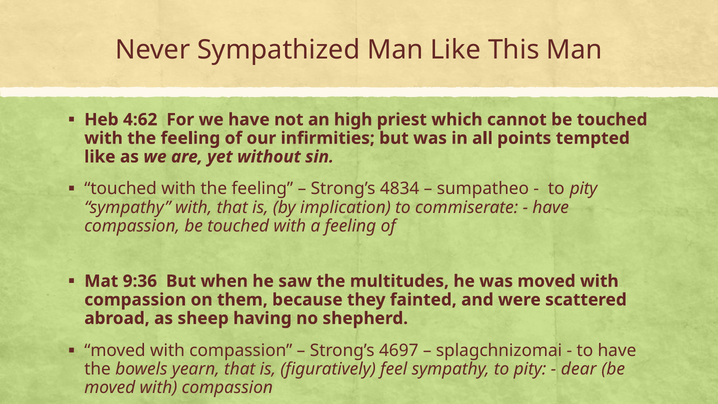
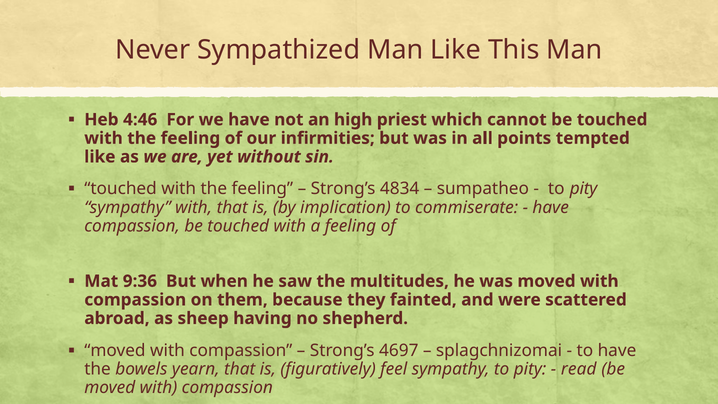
4:62: 4:62 -> 4:46
dear: dear -> read
